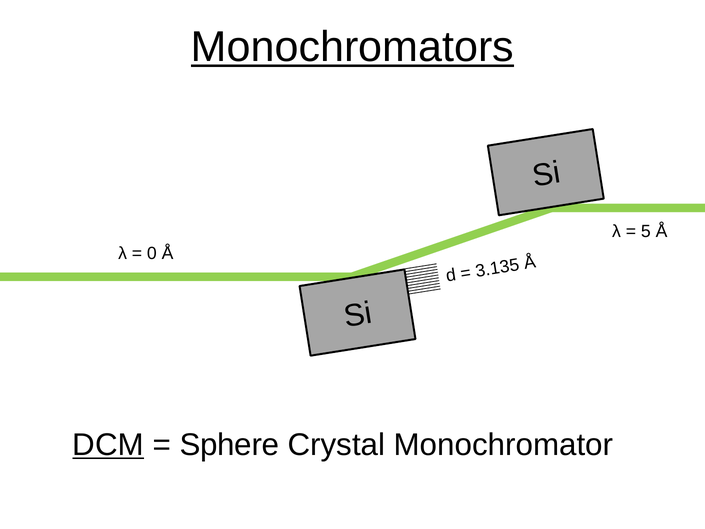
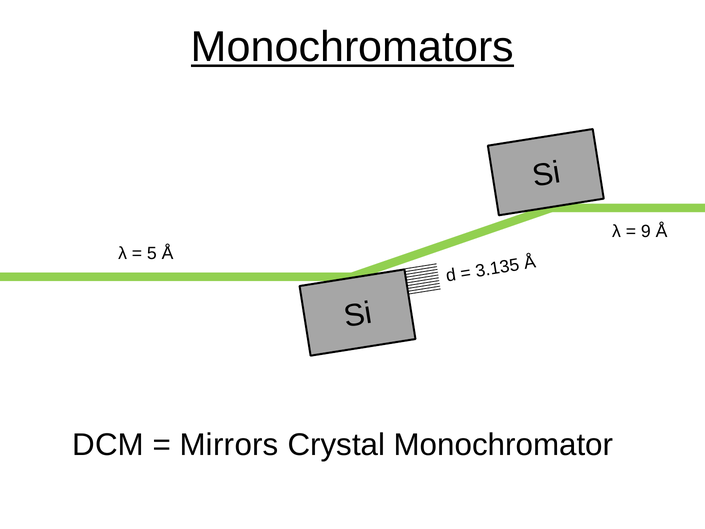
5: 5 -> 9
0: 0 -> 5
DCM underline: present -> none
Sphere: Sphere -> Mirrors
